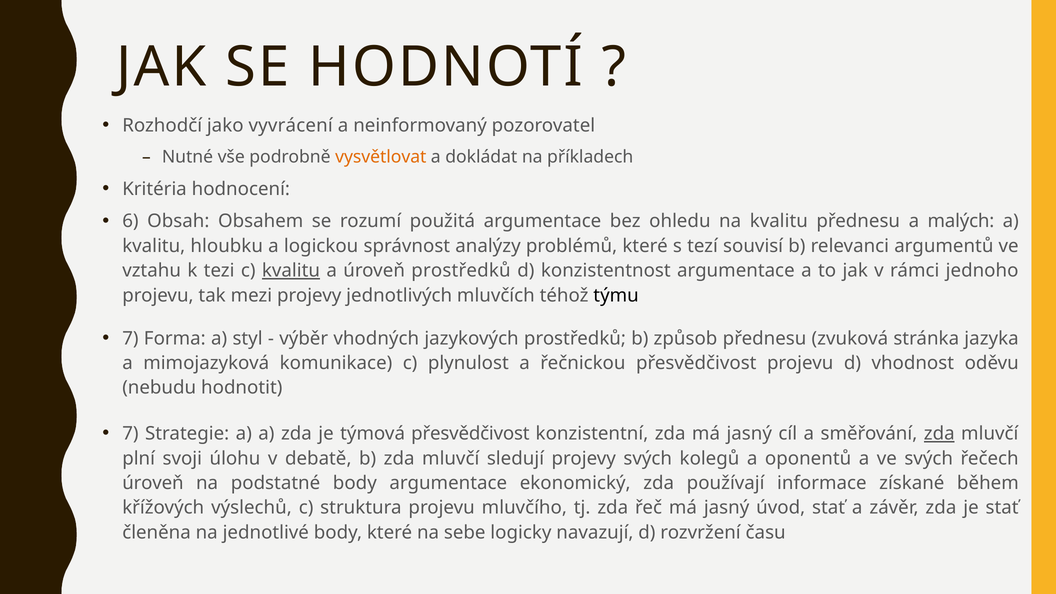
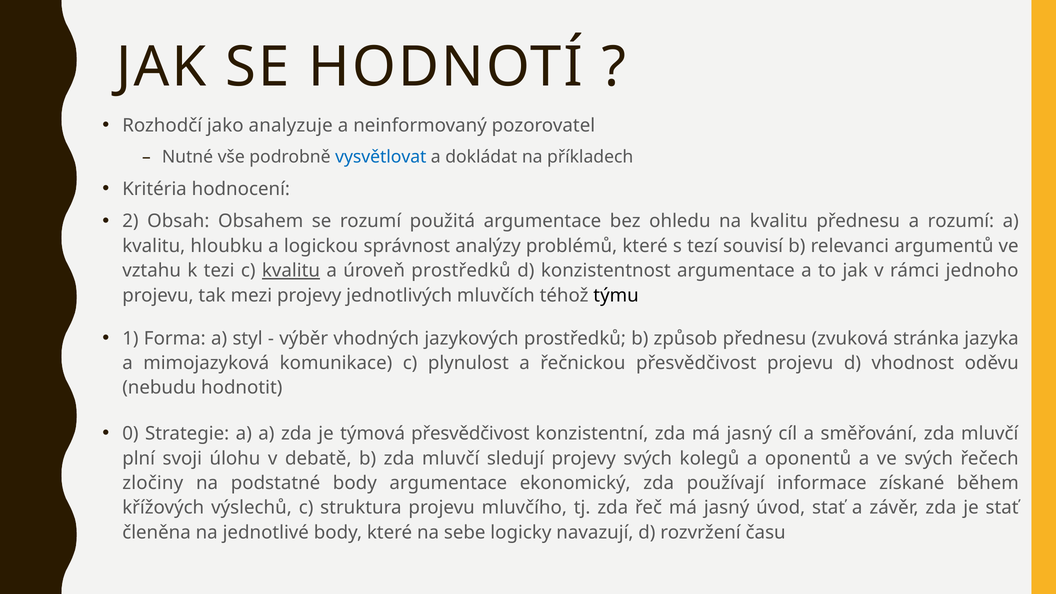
vyvrácení: vyvrácení -> analyzuje
vysvětlovat colour: orange -> blue
6: 6 -> 2
a malých: malých -> rozumí
7 at (130, 338): 7 -> 1
7 at (130, 434): 7 -> 0
zda at (939, 434) underline: present -> none
úroveň at (153, 483): úroveň -> zločiny
